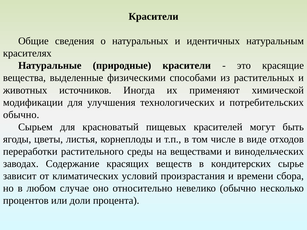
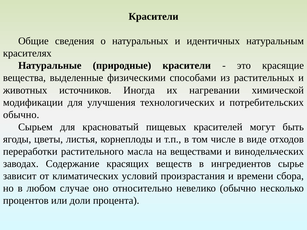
применяют: применяют -> нагревании
среды: среды -> масла
кондитерских: кондитерских -> ингредиентов
